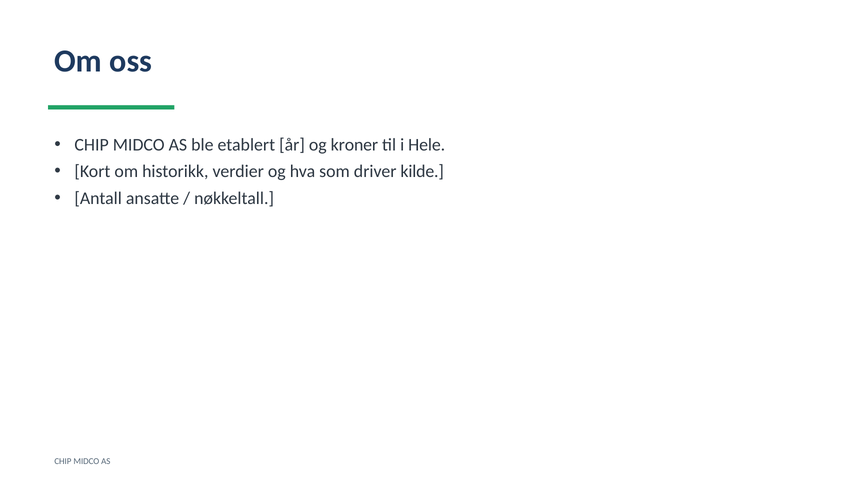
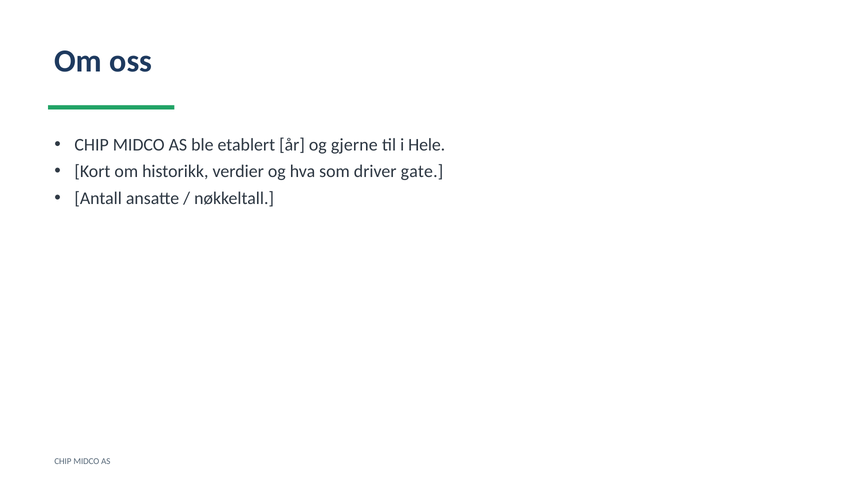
kroner: kroner -> gjerne
kilde: kilde -> gate
